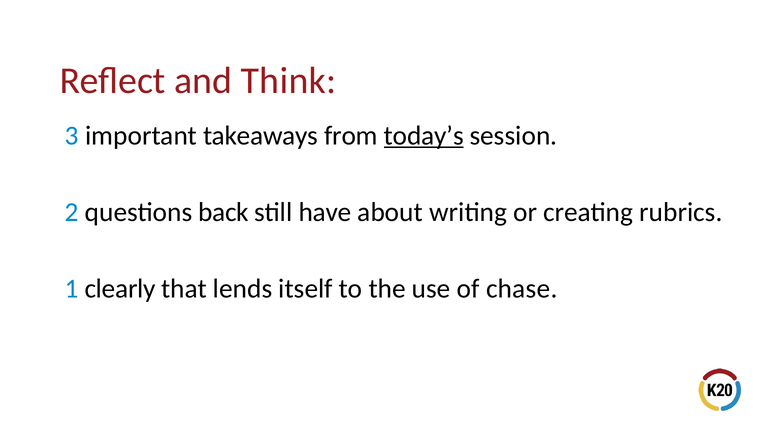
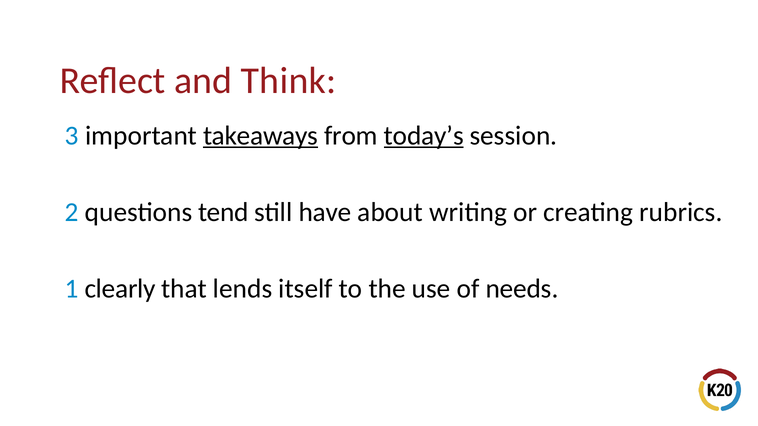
takeaways underline: none -> present
back: back -> tend
chase: chase -> needs
